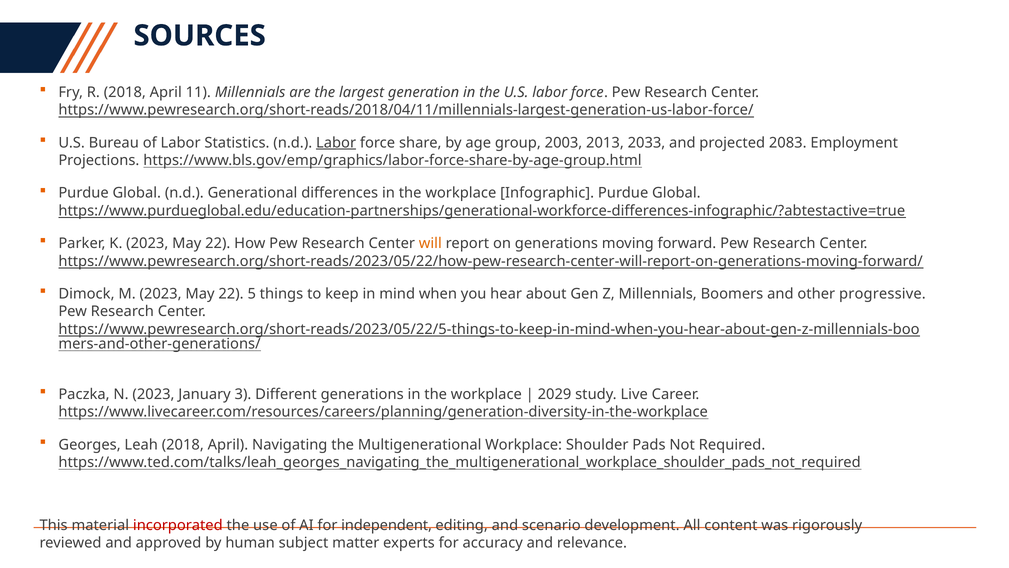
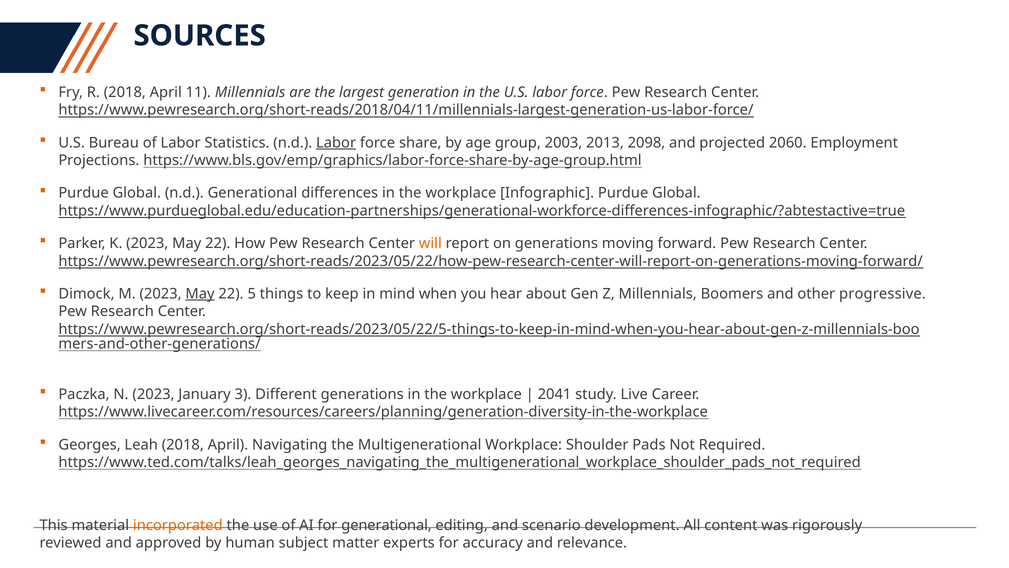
2033: 2033 -> 2098
2083: 2083 -> 2060
May at (200, 294) underline: none -> present
2029: 2029 -> 2041
incorporated colour: red -> orange
for independent: independent -> generational
